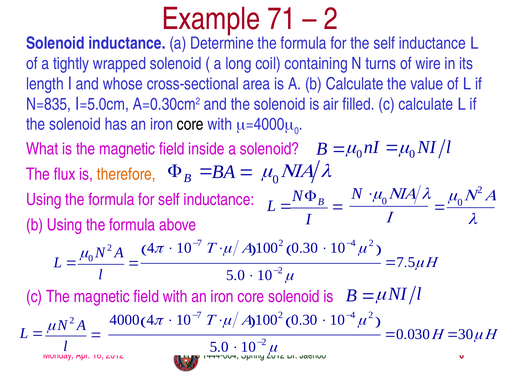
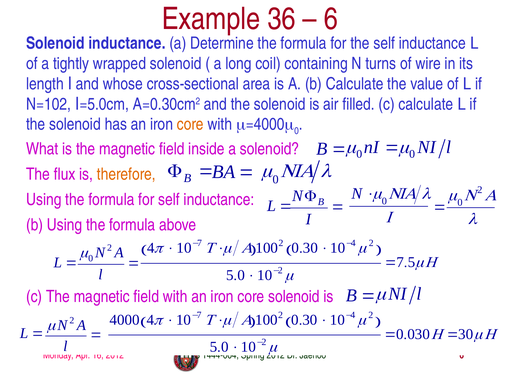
71: 71 -> 36
2 at (331, 19): 2 -> 6
N=835: N=835 -> N=102
core at (190, 125) colour: black -> orange
